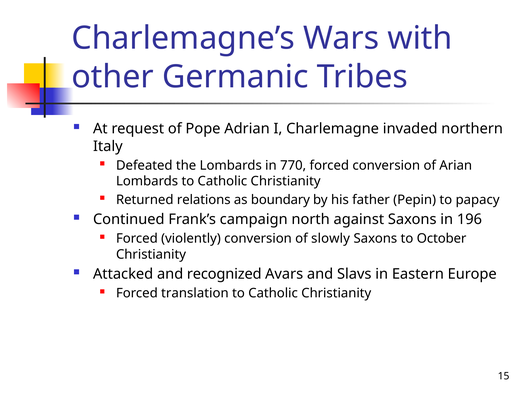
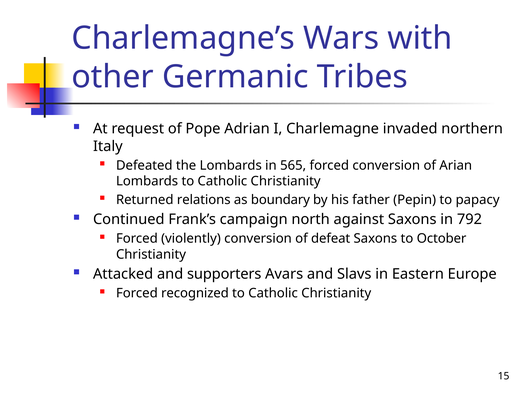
770: 770 -> 565
196: 196 -> 792
slowly: slowly -> defeat
recognized: recognized -> supporters
translation: translation -> recognized
